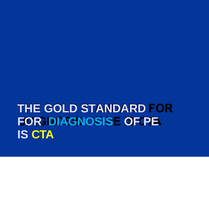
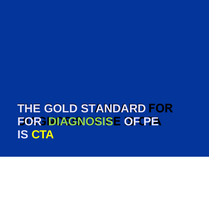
DIAGNOSIS colour: light blue -> light green
